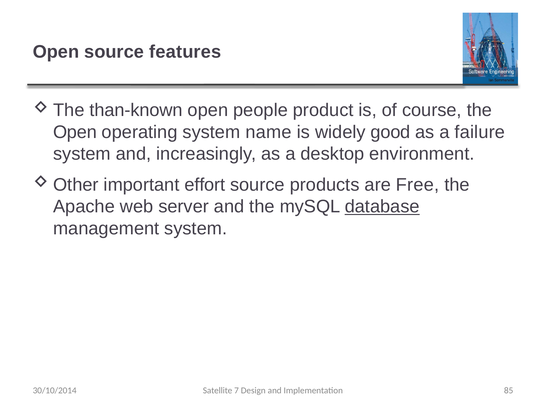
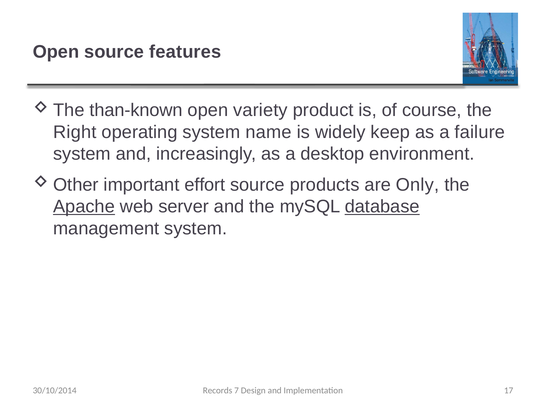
people: people -> variety
Open at (75, 132): Open -> Right
good: good -> keep
Free: Free -> Only
Apache underline: none -> present
Satellite: Satellite -> Records
85: 85 -> 17
